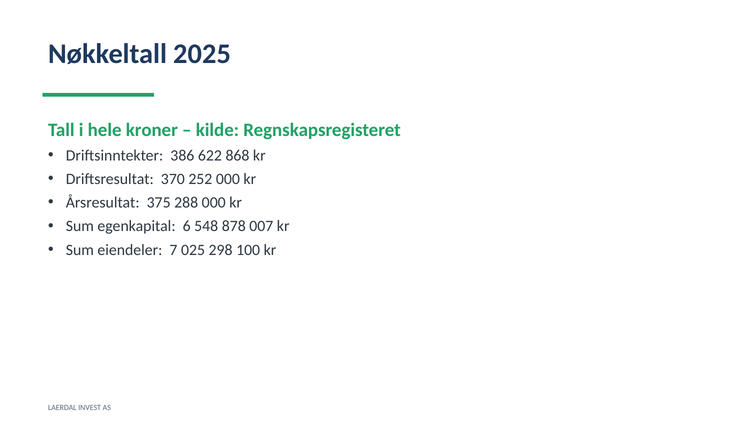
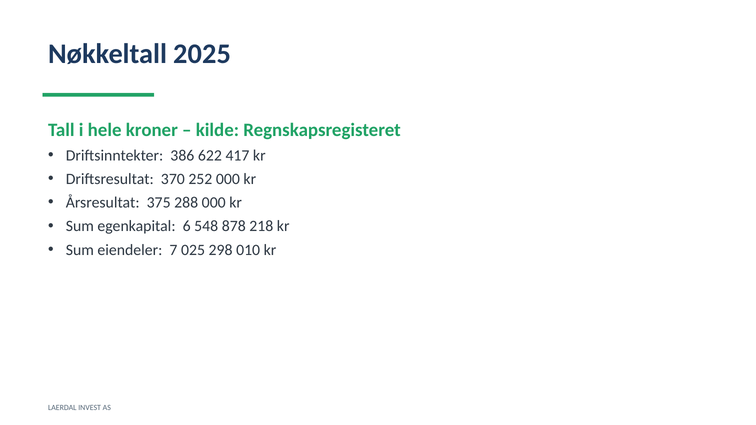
868: 868 -> 417
007: 007 -> 218
100: 100 -> 010
